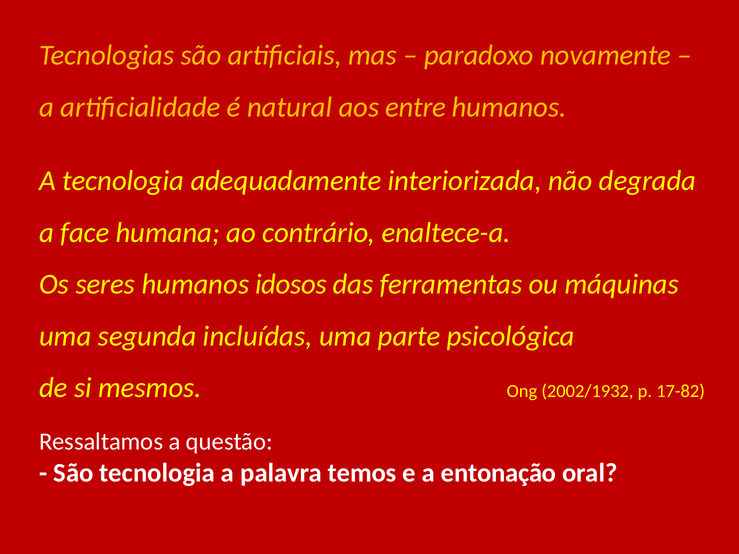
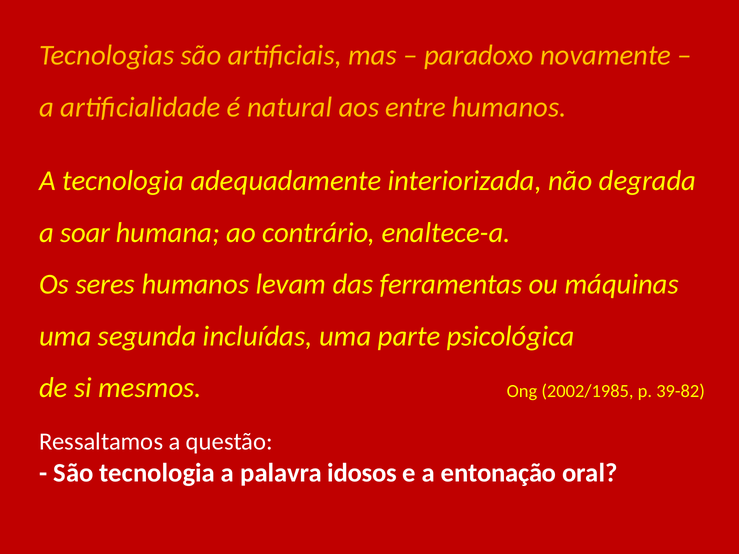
face: face -> soar
idosos: idosos -> levam
2002/1932: 2002/1932 -> 2002/1985
17-82: 17-82 -> 39-82
temos: temos -> idosos
